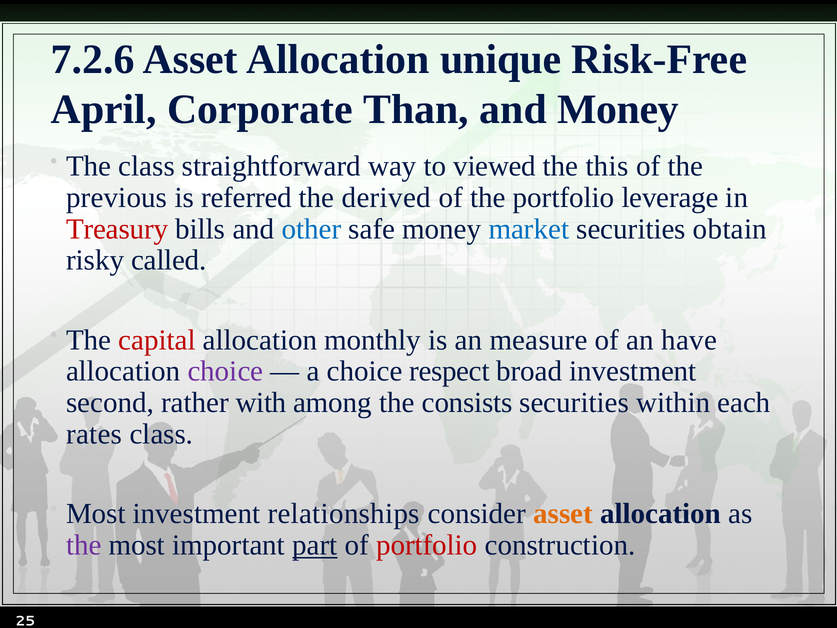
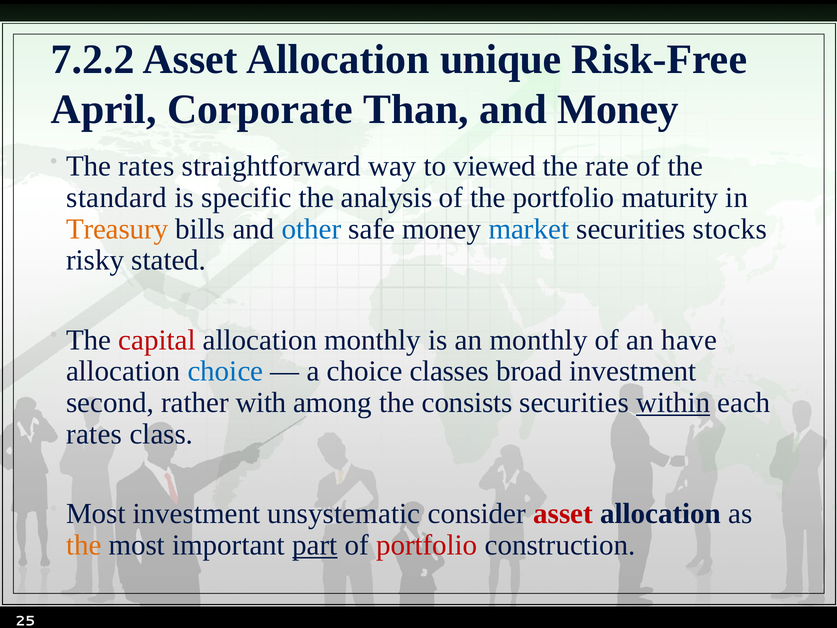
7.2.6: 7.2.6 -> 7.2.2
The class: class -> rates
this: this -> rate
previous: previous -> standard
referred: referred -> specific
derived: derived -> analysis
leverage: leverage -> maturity
Treasury colour: red -> orange
obtain: obtain -> stocks
called: called -> stated
an measure: measure -> monthly
choice at (225, 371) colour: purple -> blue
respect: respect -> classes
within underline: none -> present
relationships: relationships -> unsystematic
asset at (563, 514) colour: orange -> red
the at (84, 545) colour: purple -> orange
